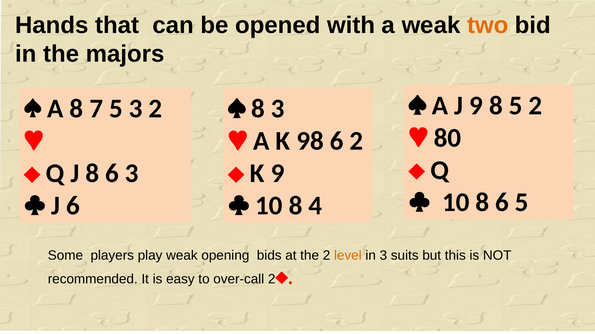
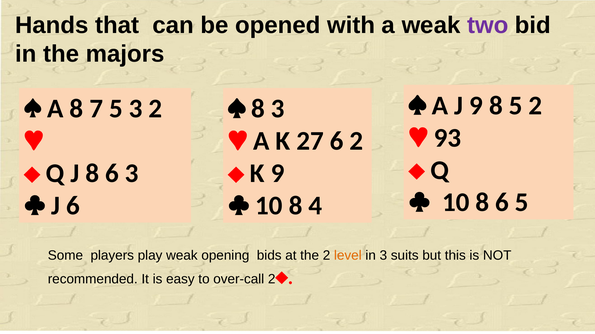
two colour: orange -> purple
80: 80 -> 93
98: 98 -> 27
